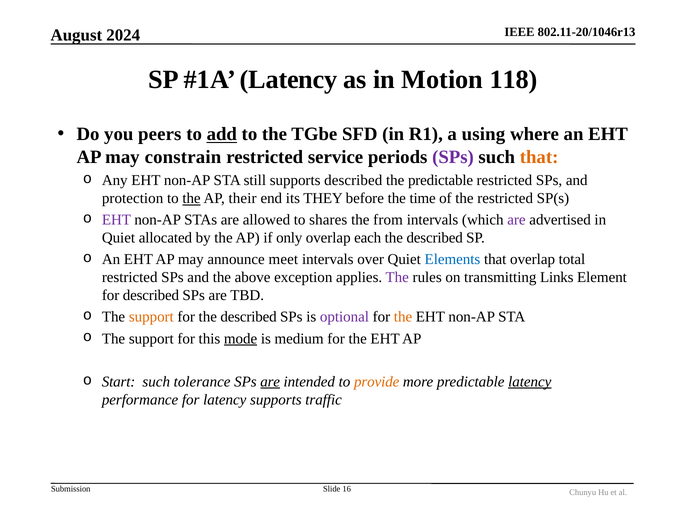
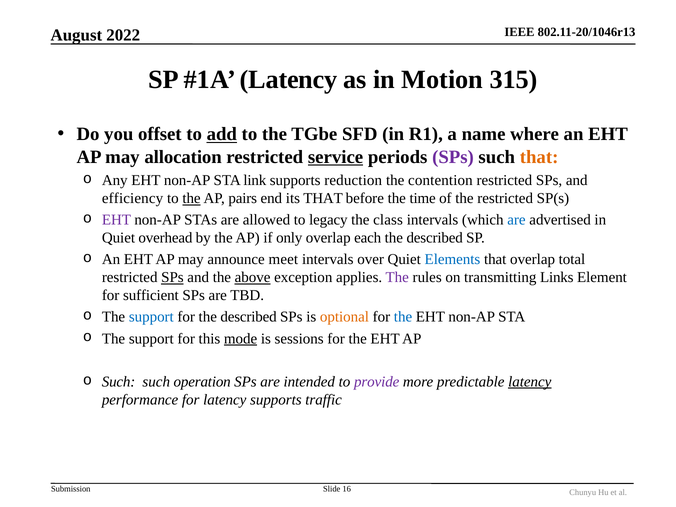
2024: 2024 -> 2022
118: 118 -> 315
peers: peers -> offset
using: using -> name
constrain: constrain -> allocation
service underline: none -> present
still: still -> link
supports described: described -> reduction
the predictable: predictable -> contention
protection: protection -> efficiency
their: their -> pairs
its THEY: THEY -> THAT
shares: shares -> legacy
from: from -> class
are at (516, 220) colour: purple -> blue
allocated: allocated -> overhead
SPs at (172, 277) underline: none -> present
above underline: none -> present
for described: described -> sufficient
support at (151, 317) colour: orange -> blue
optional colour: purple -> orange
the at (403, 317) colour: orange -> blue
medium: medium -> sessions
Start at (119, 382): Start -> Such
tolerance: tolerance -> operation
are at (270, 382) underline: present -> none
provide colour: orange -> purple
